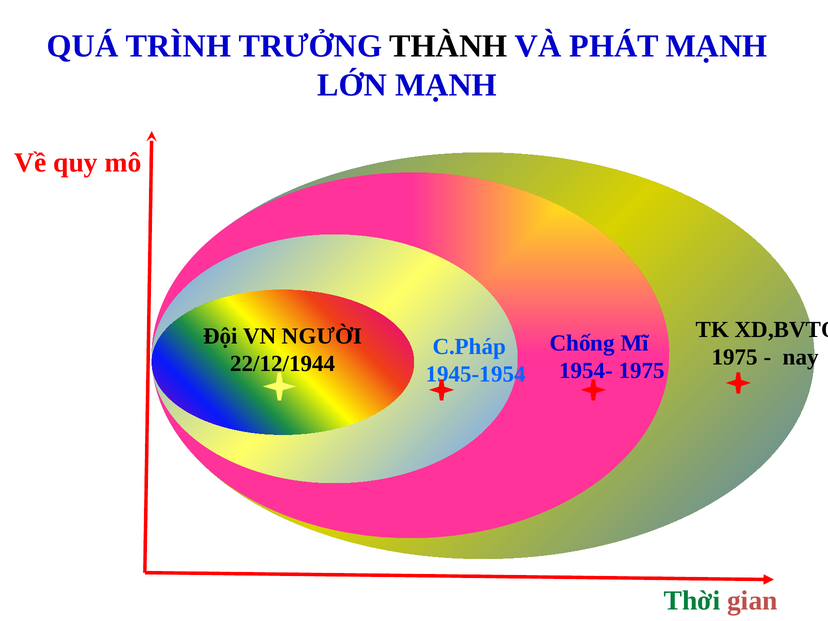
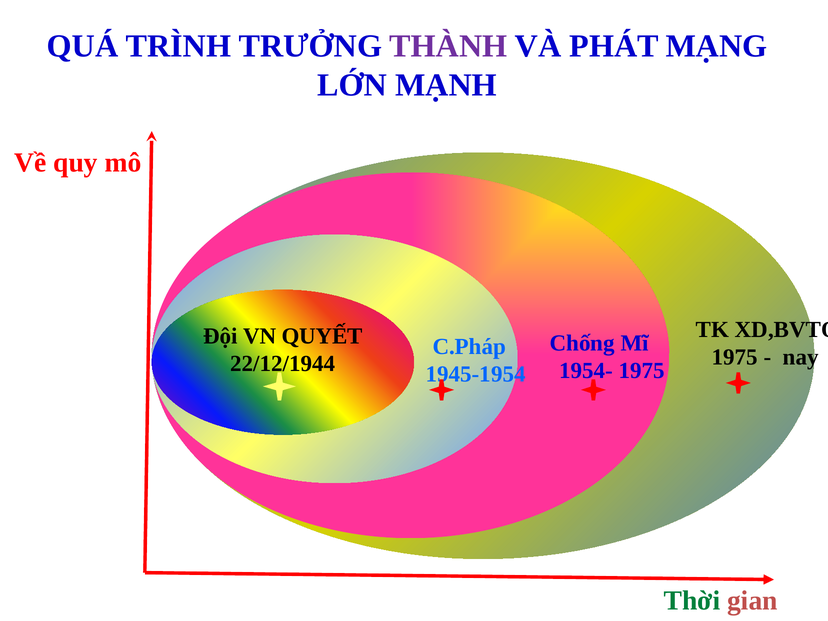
THÀNH colour: black -> purple
PHÁT MẠNH: MẠNH -> MẠNG
NGƯỜI: NGƯỜI -> QUYẾT
